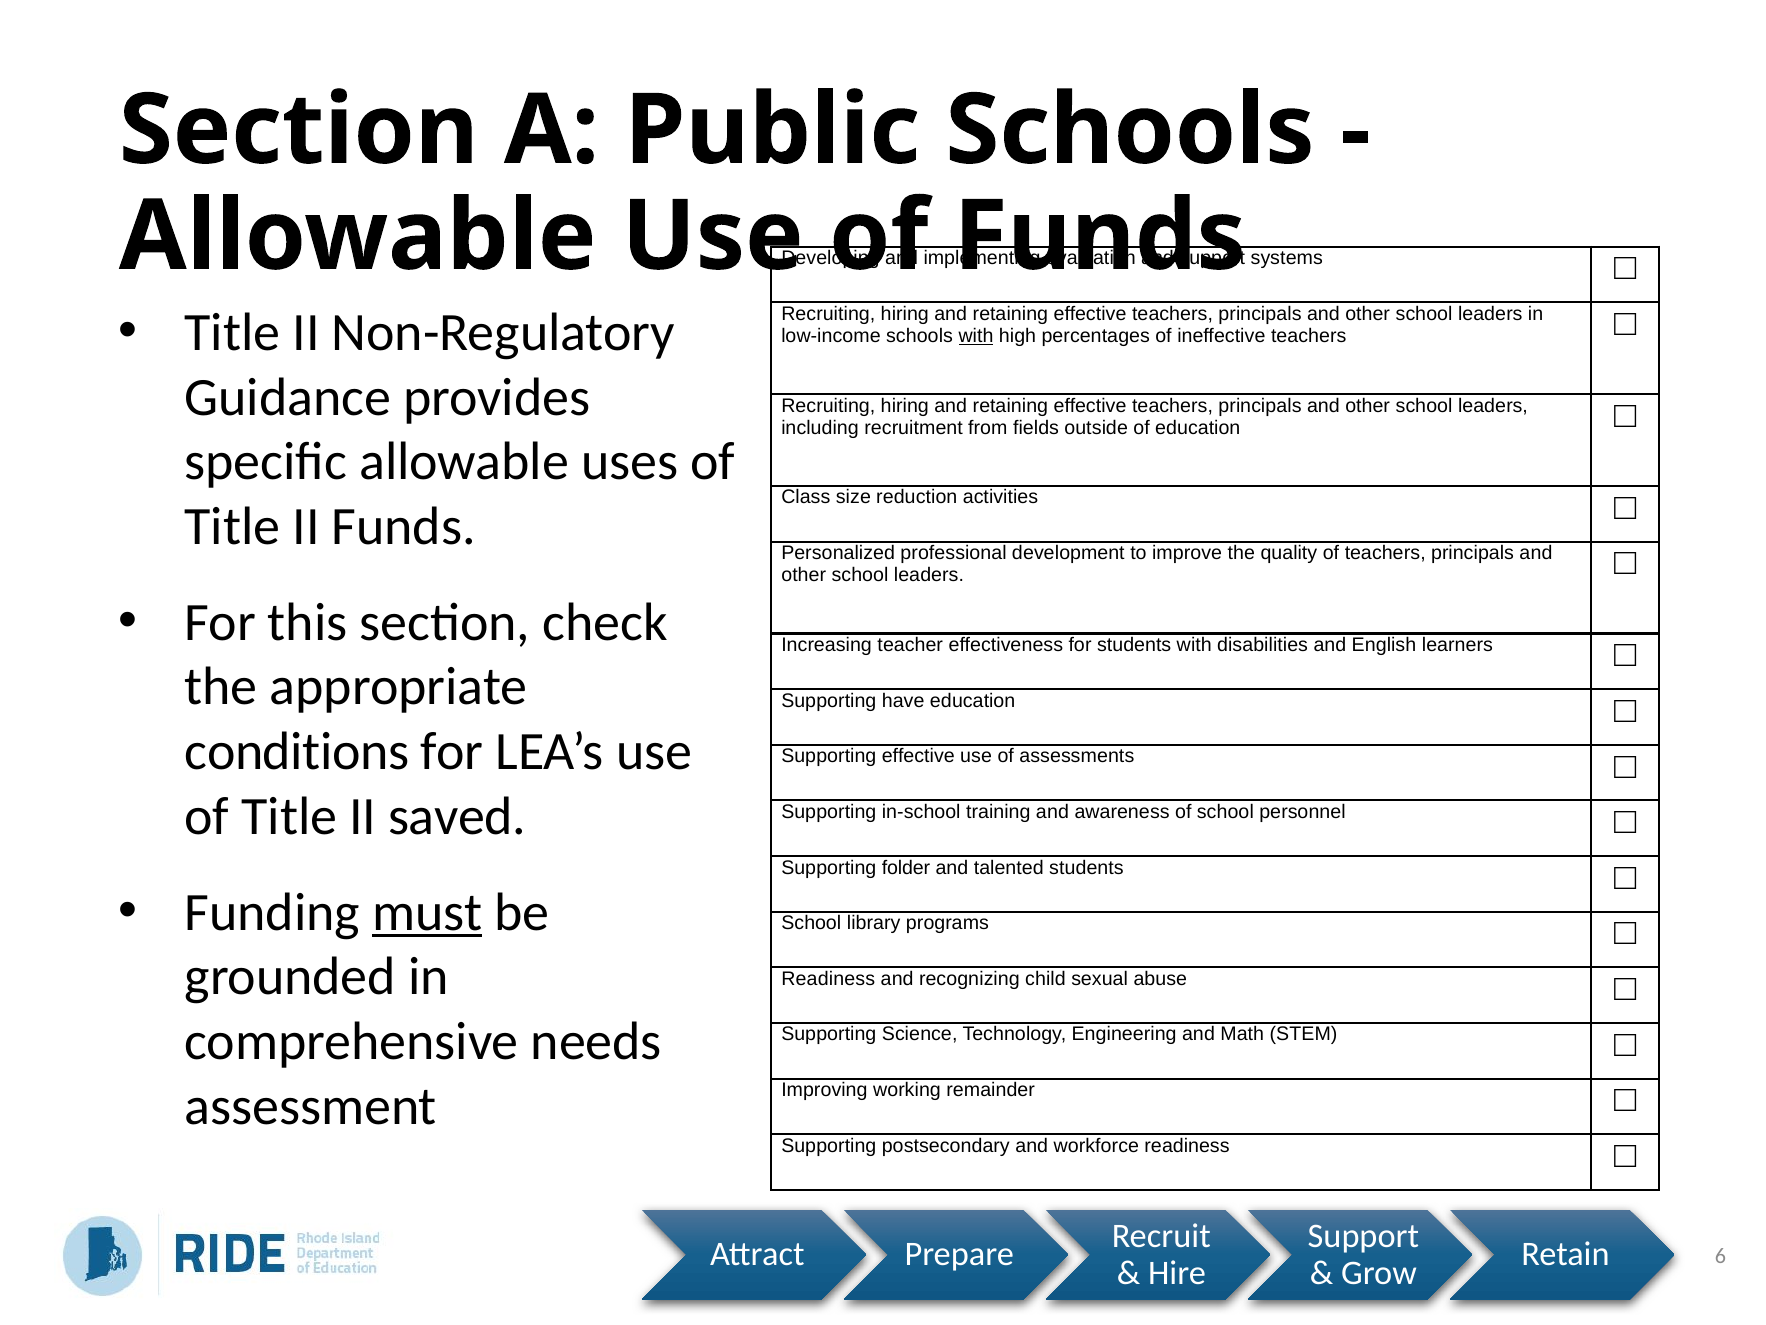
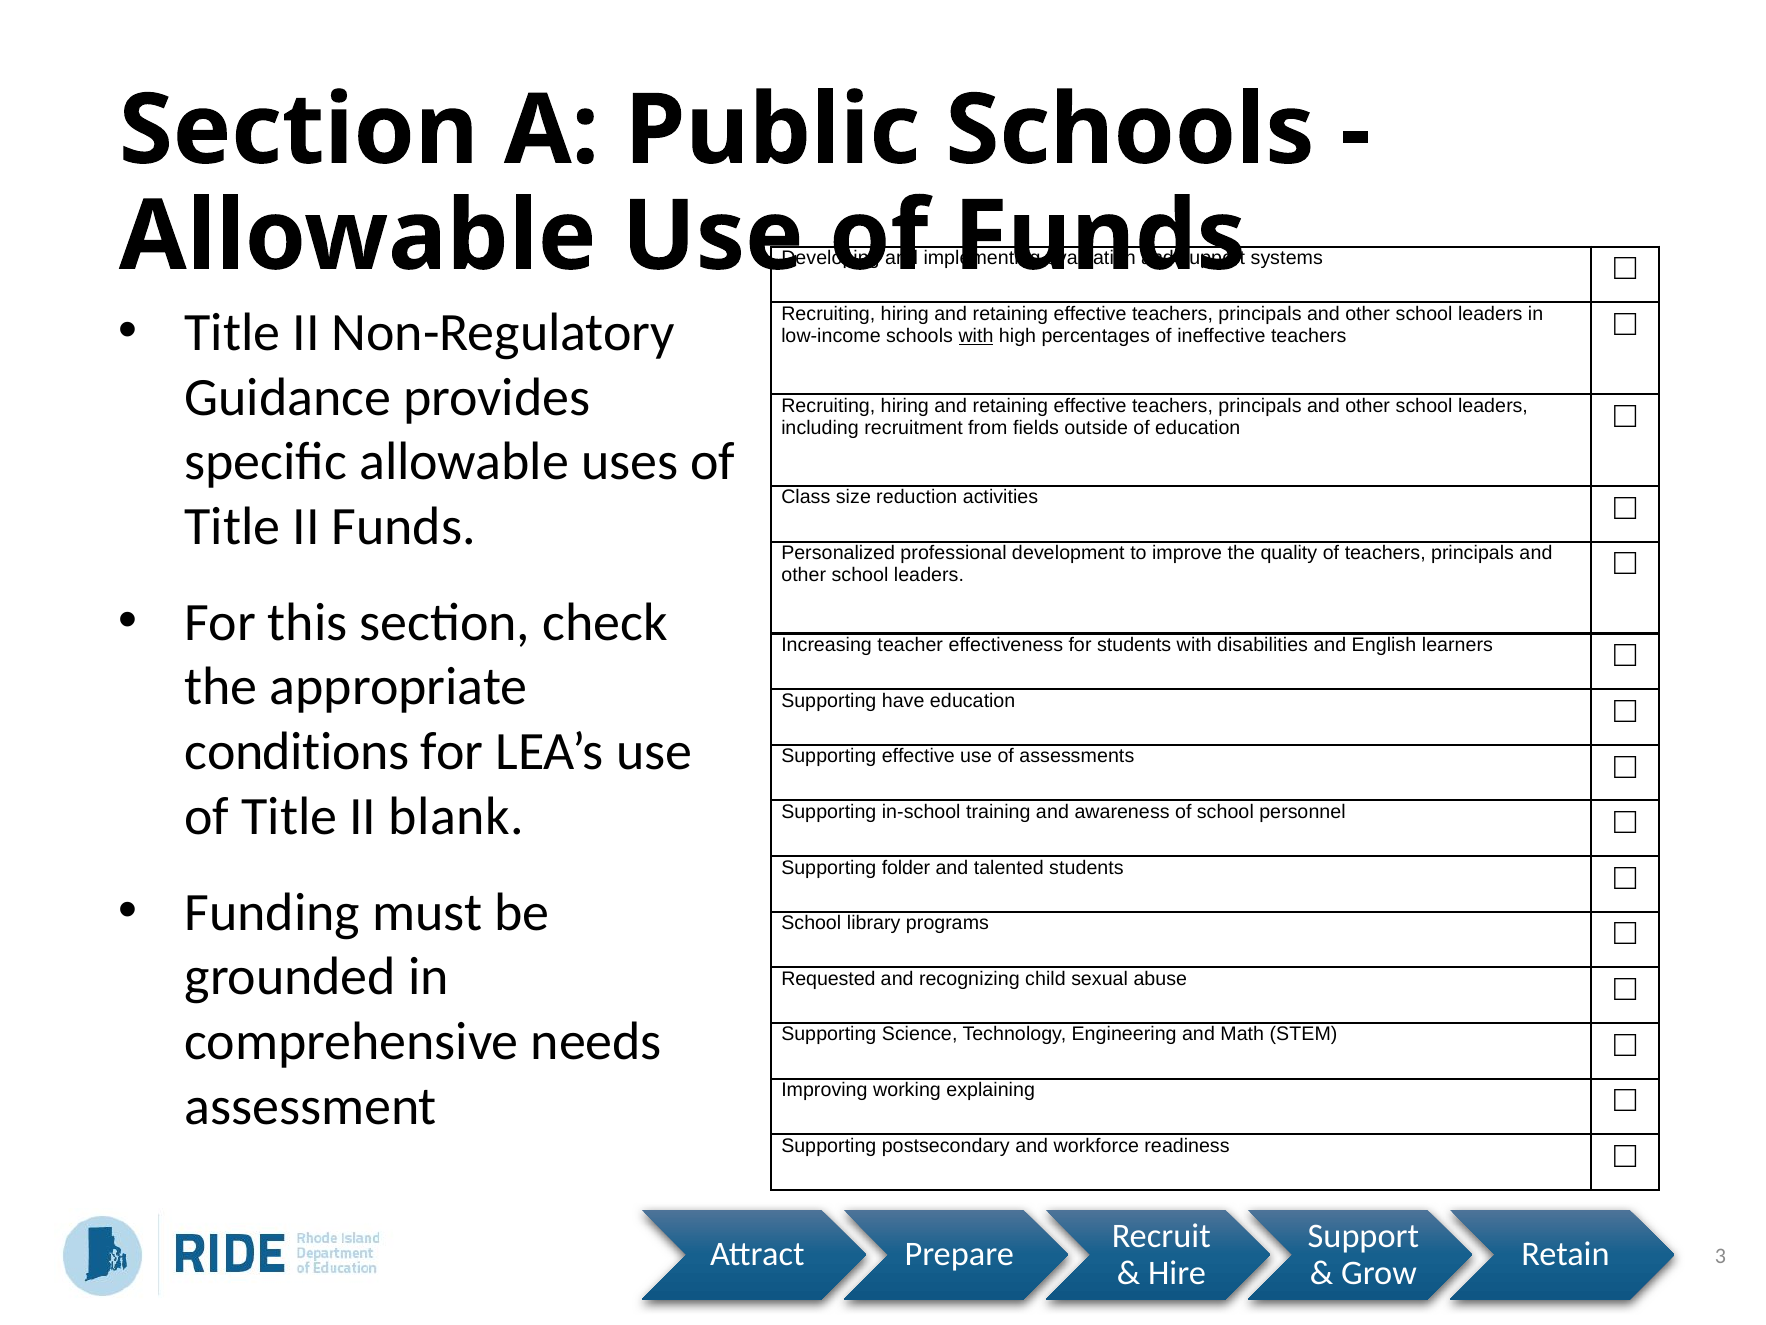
saved: saved -> blank
must underline: present -> none
Readiness at (828, 978): Readiness -> Requested
remainder: remainder -> explaining
6: 6 -> 3
